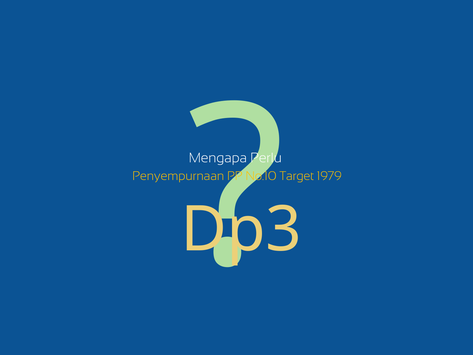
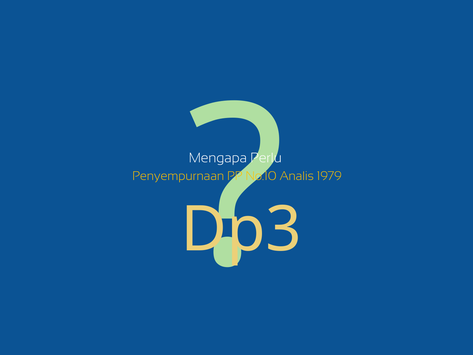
Target: Target -> Analis
